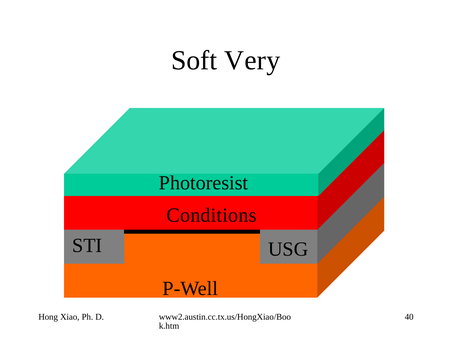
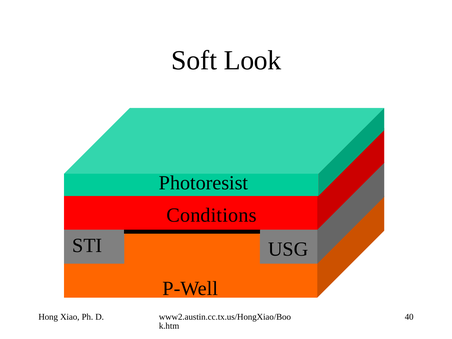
Very: Very -> Look
